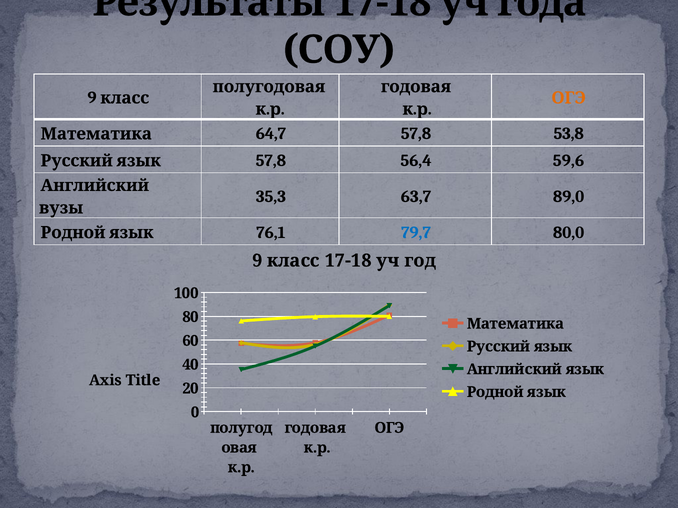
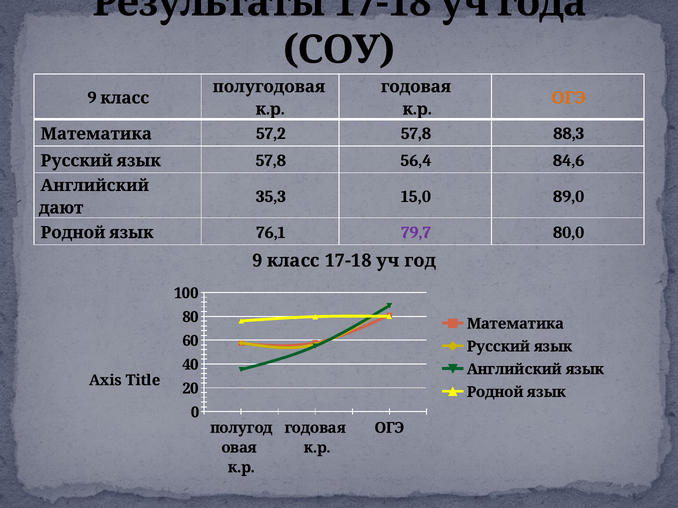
64,7: 64,7 -> 57,2
53,8: 53,8 -> 88,3
59,6: 59,6 -> 84,6
63,7: 63,7 -> 15,0
вузы: вузы -> дают
79,7 colour: blue -> purple
